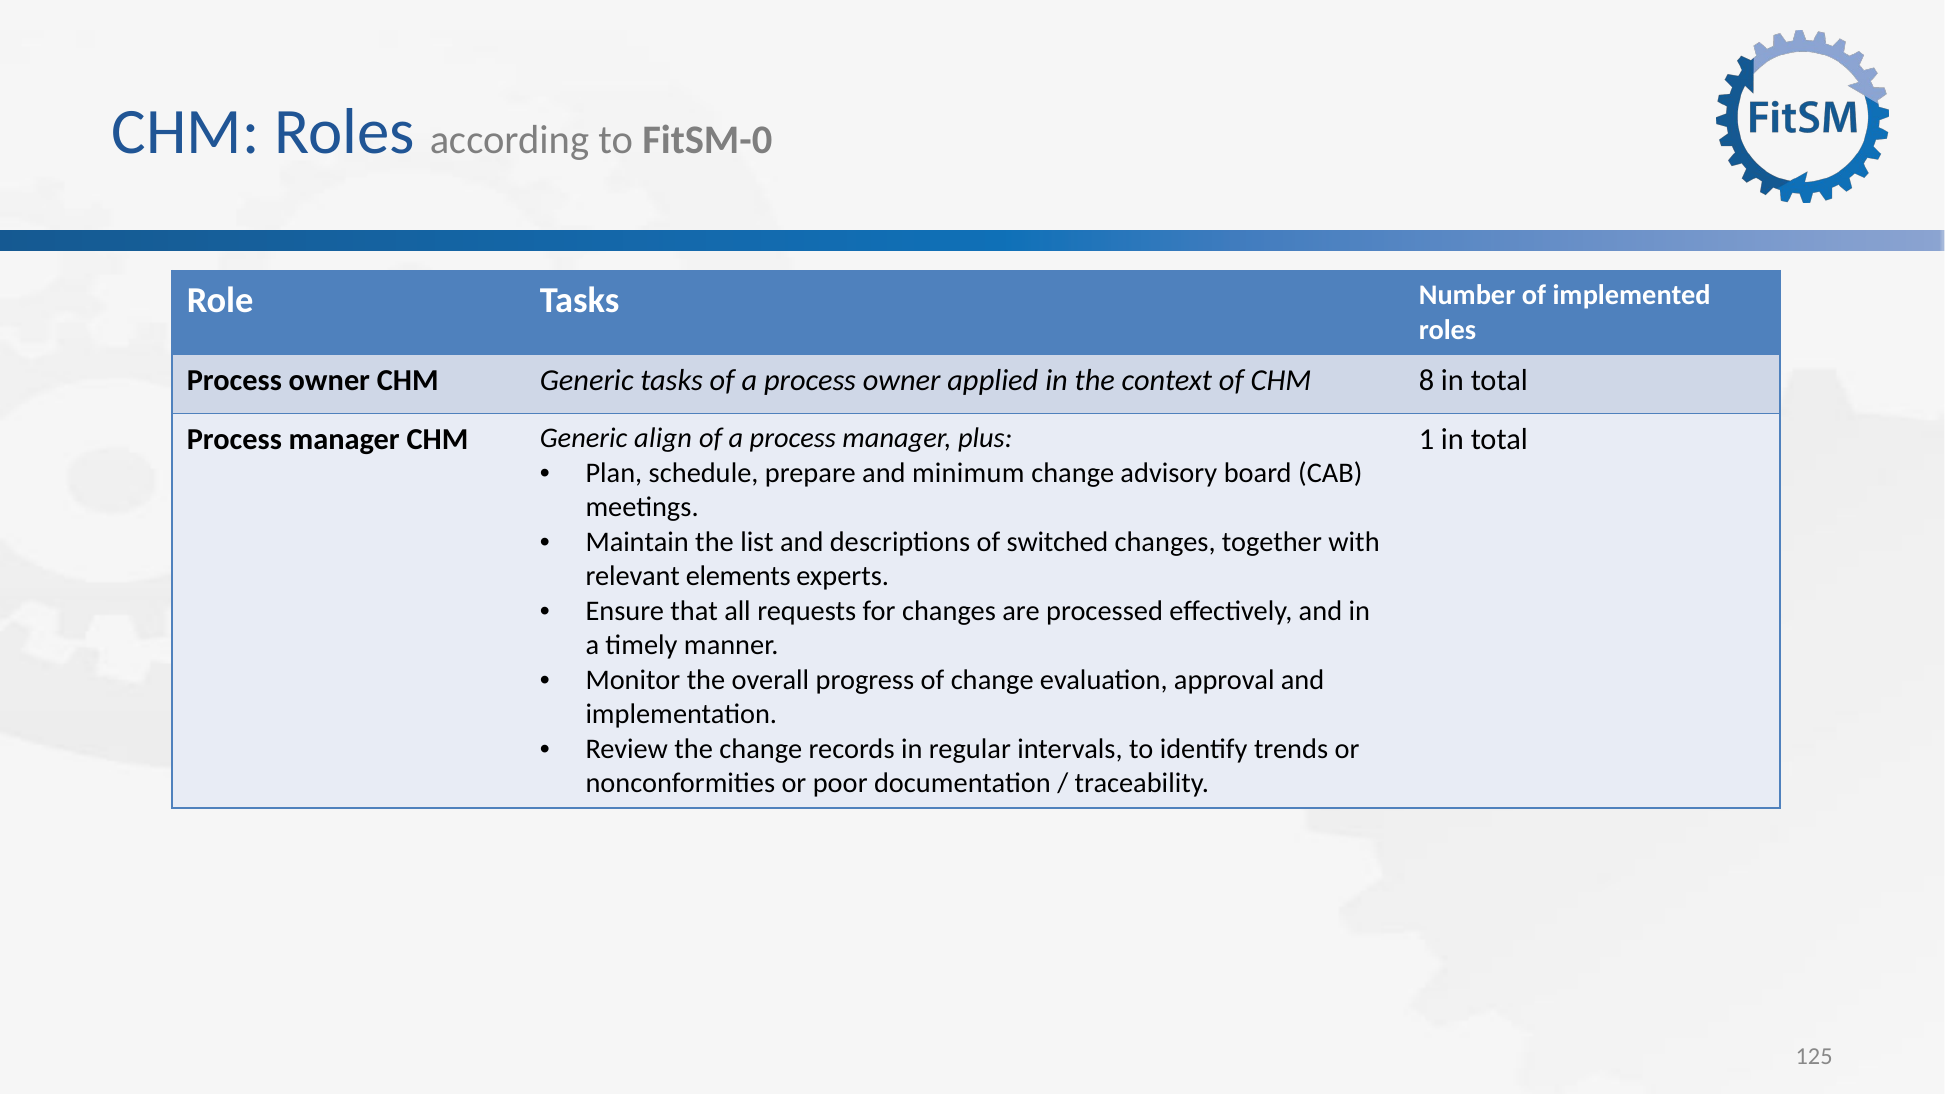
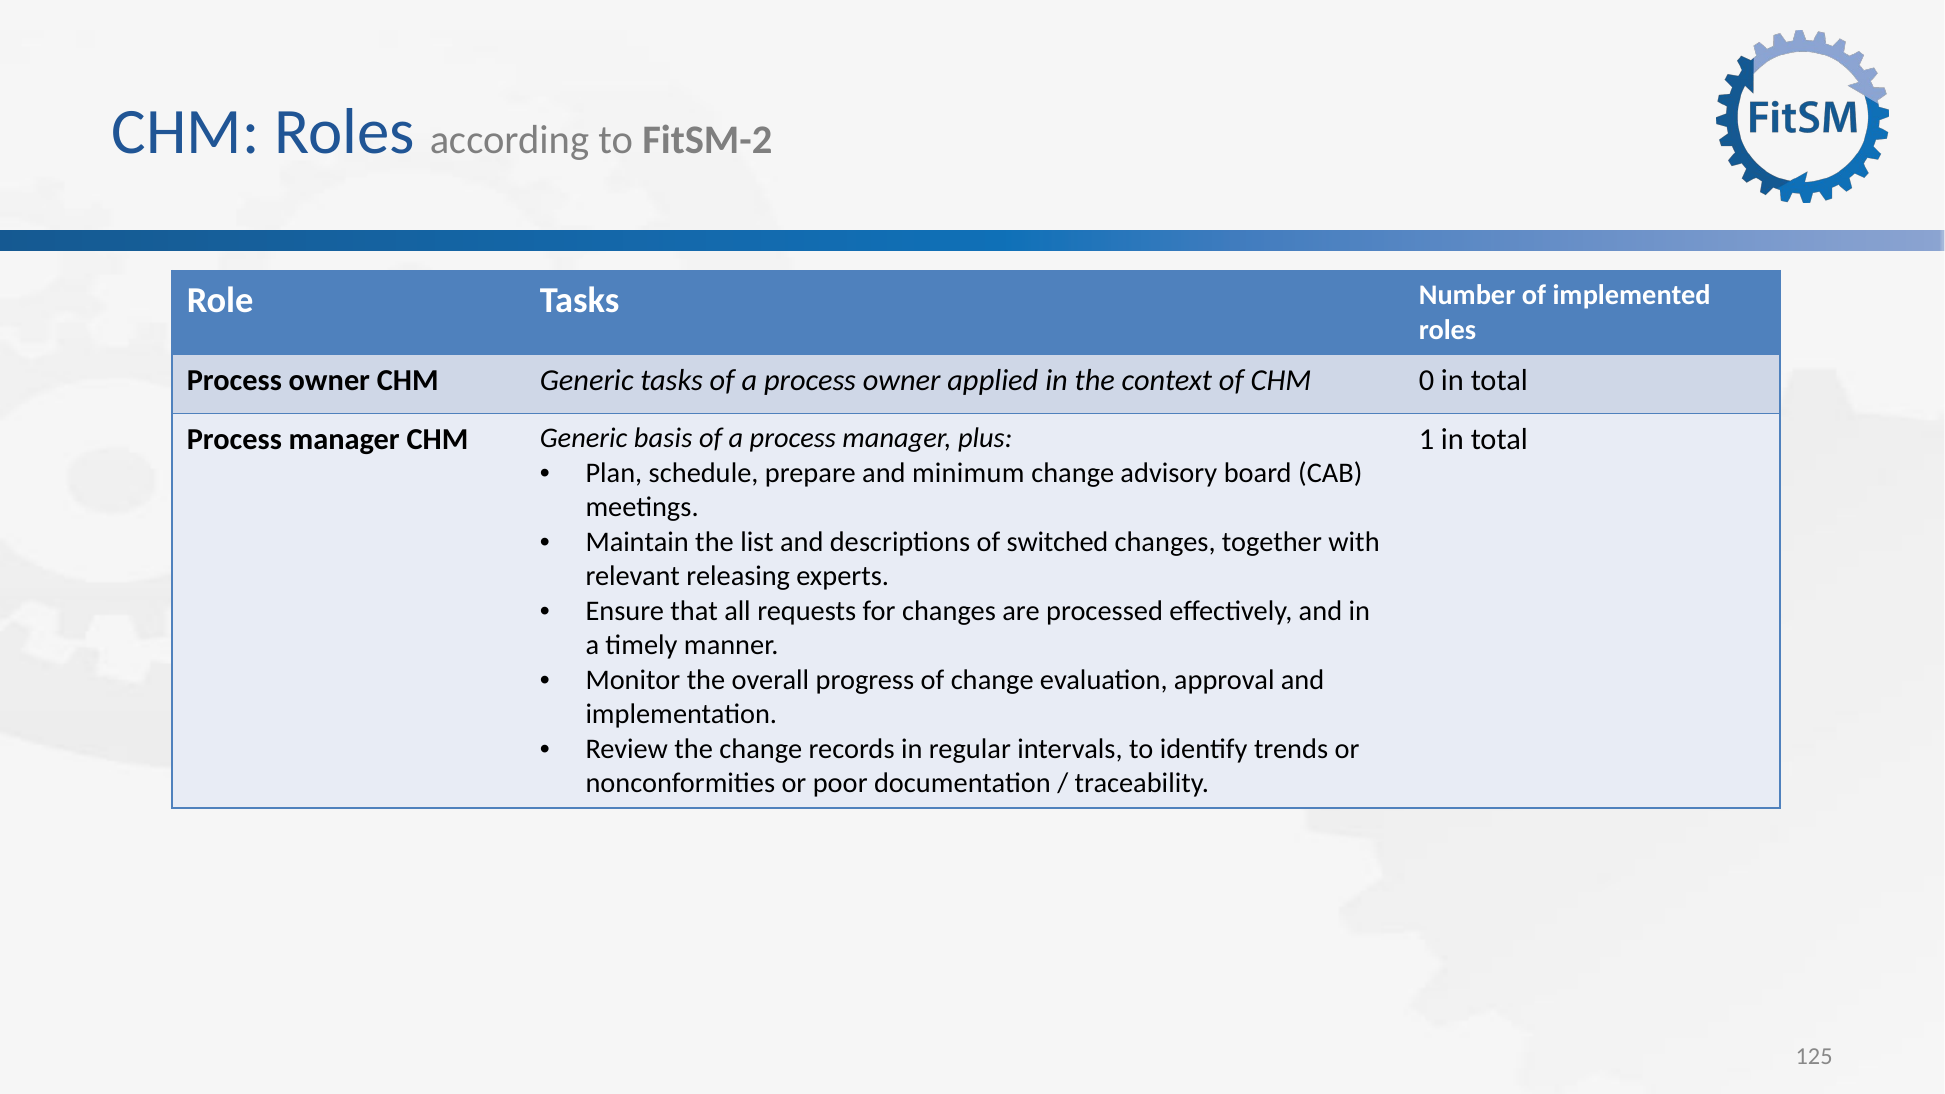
FitSM-0: FitSM-0 -> FitSM-2
8: 8 -> 0
align: align -> basis
elements: elements -> releasing
